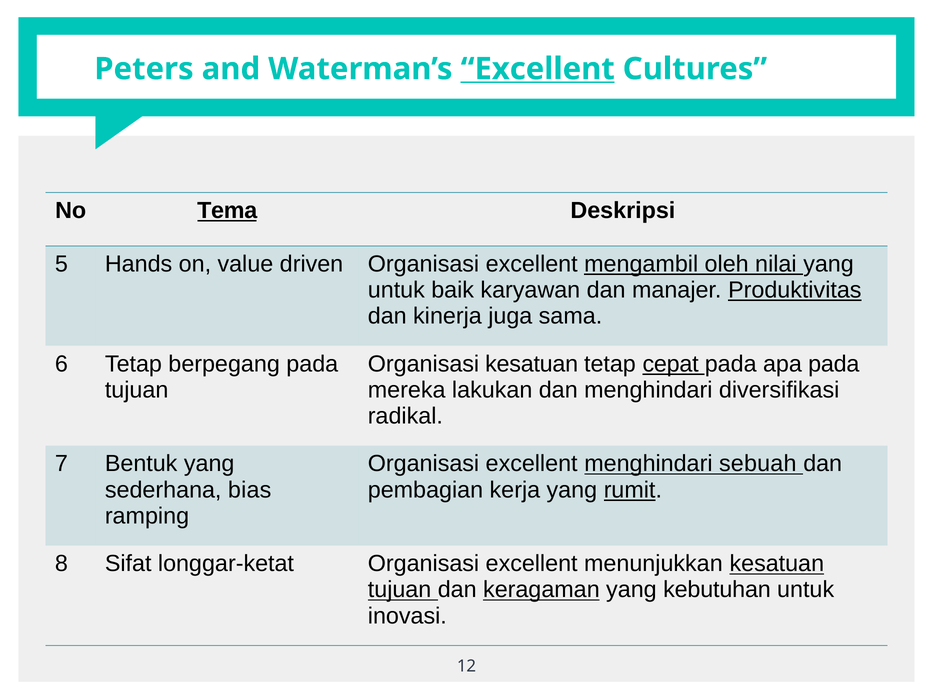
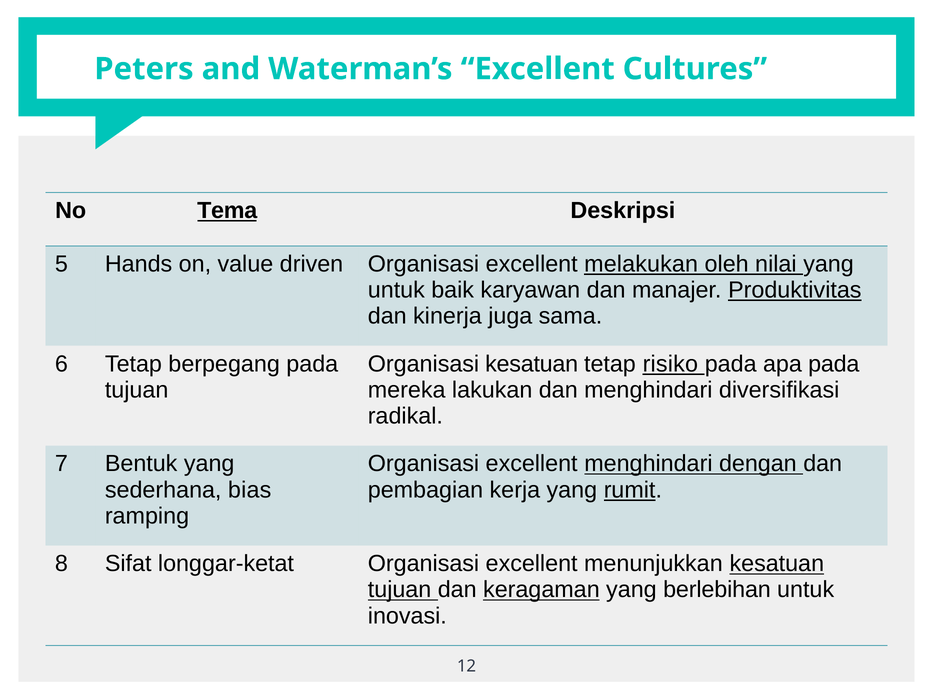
Excellent at (538, 69) underline: present -> none
mengambil: mengambil -> melakukan
cepat: cepat -> risiko
sebuah: sebuah -> dengan
kebutuhan: kebutuhan -> berlebihan
